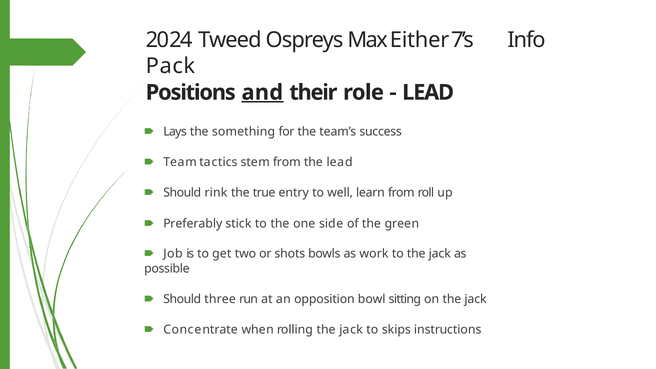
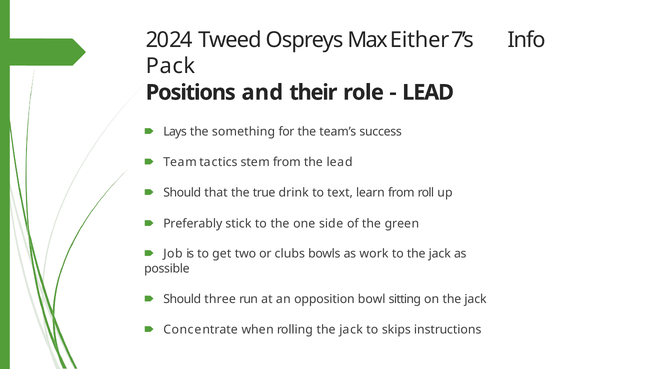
and underline: present -> none
rink: rink -> that
entry: entry -> drink
well: well -> text
shots: shots -> clubs
